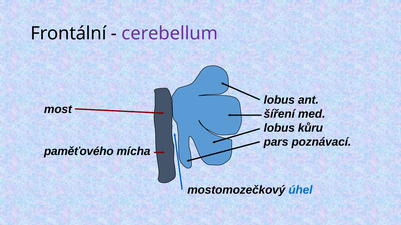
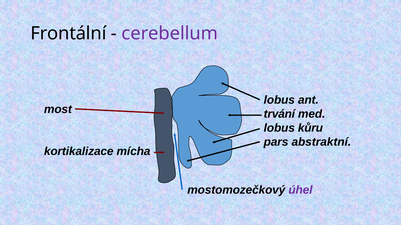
šíření: šíření -> trvání
poznávací: poznávací -> abstraktní
paměťového: paměťového -> kortikalizace
úhel colour: blue -> purple
